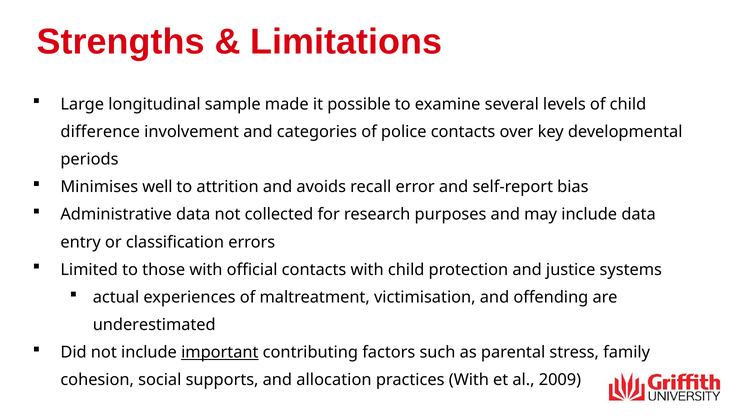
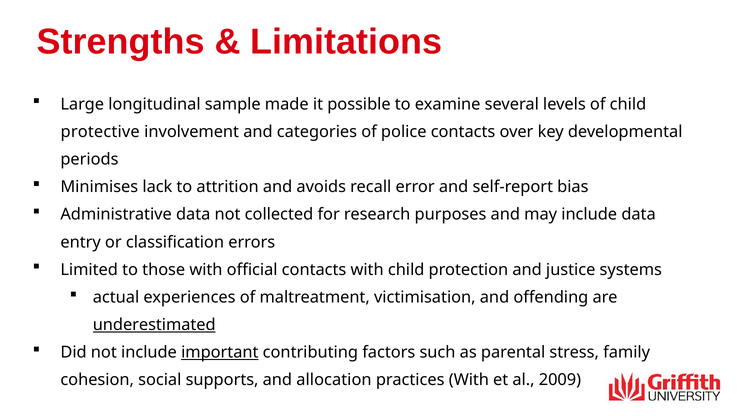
difference: difference -> protective
well: well -> lack
underestimated underline: none -> present
